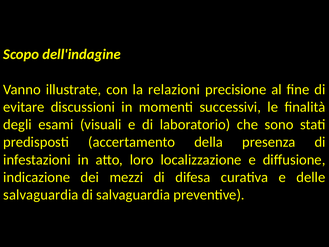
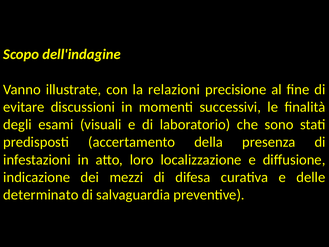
salvaguardia at (41, 195): salvaguardia -> determinato
